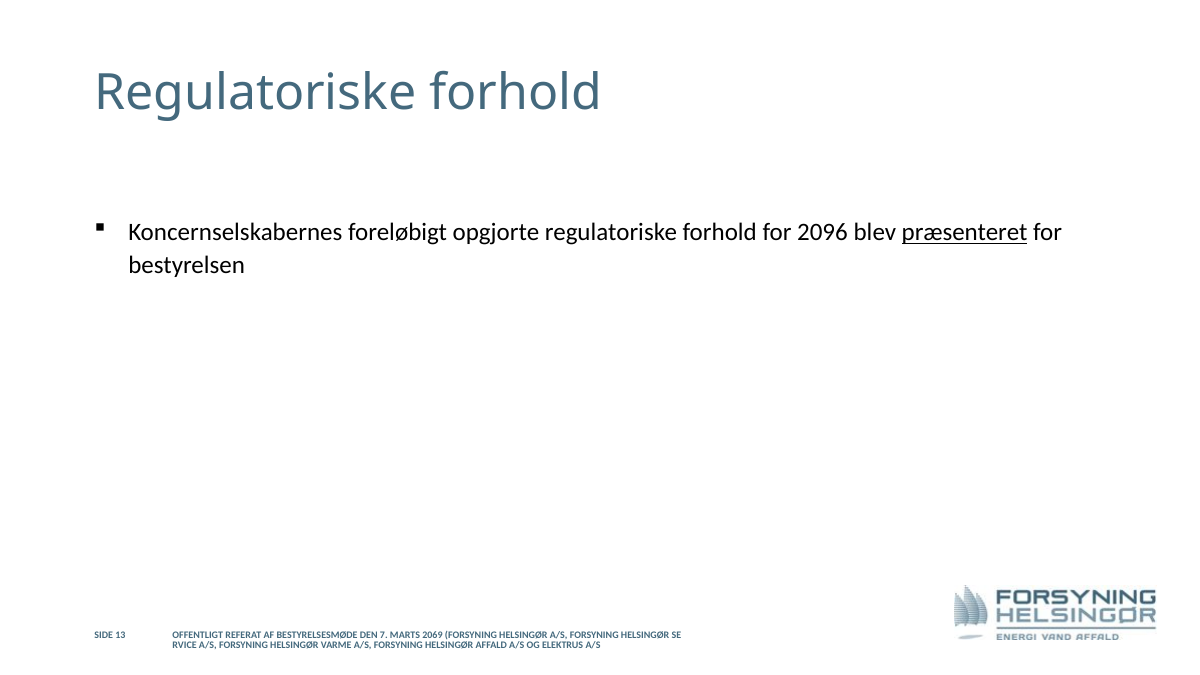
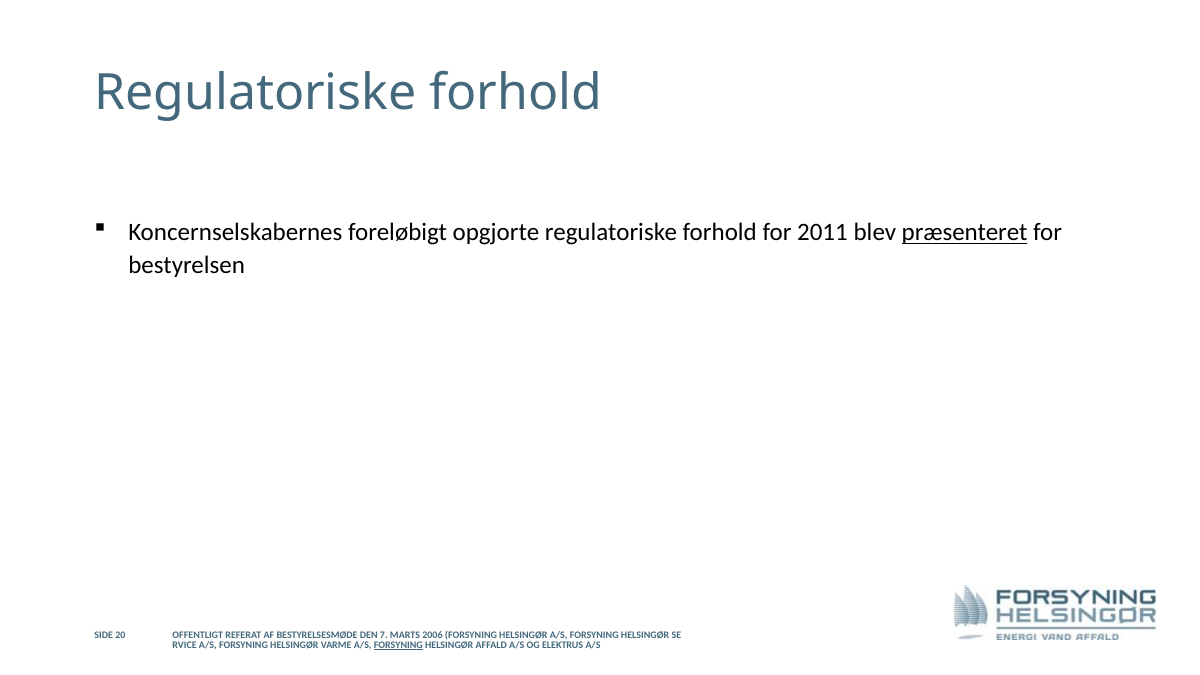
2096: 2096 -> 2011
13: 13 -> 20
2069: 2069 -> 2006
FORSYNING at (398, 645) underline: none -> present
